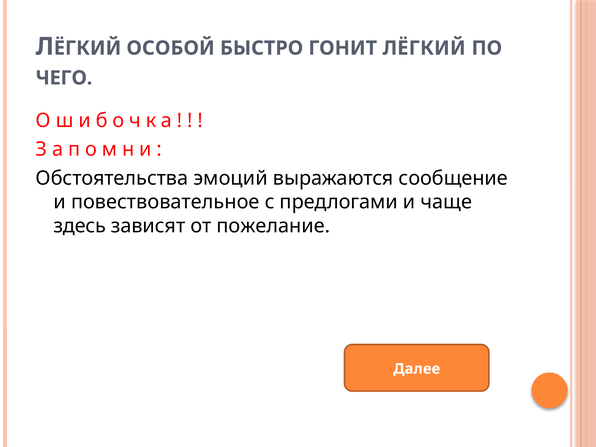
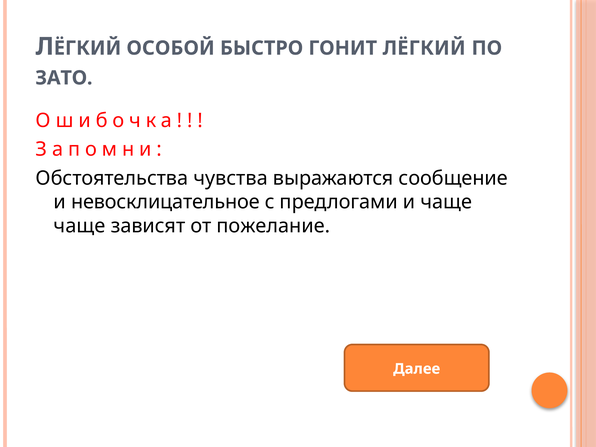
ЧЕГО: ЧЕГО -> ЗАТО
эмоций: эмоций -> чувства
повествовательное: повествовательное -> невосклицательное
здесь at (80, 226): здесь -> чаще
